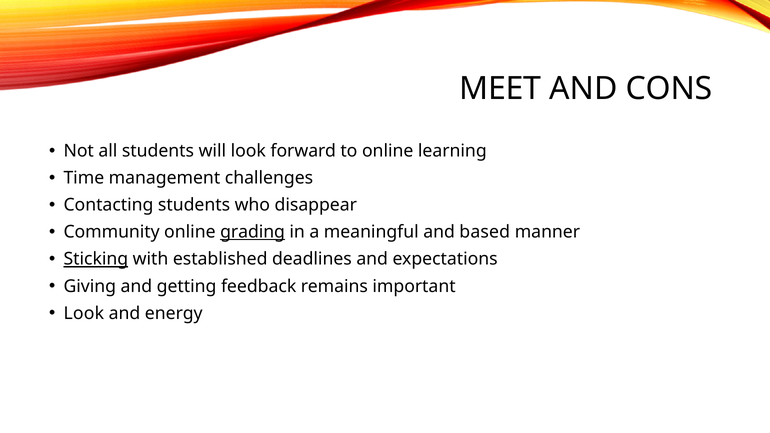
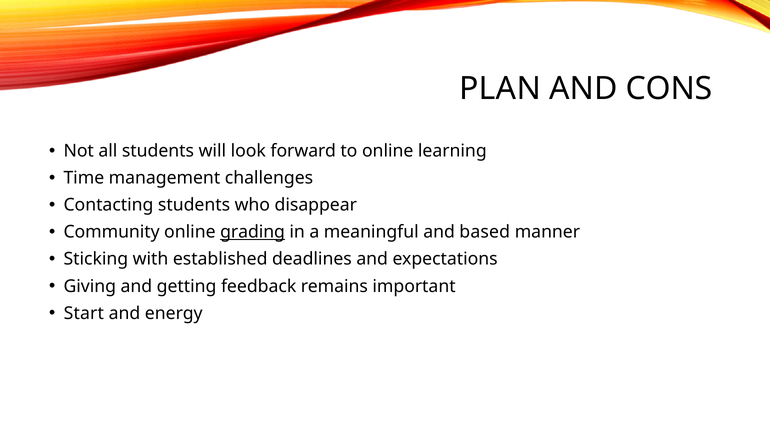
MEET: MEET -> PLAN
Sticking underline: present -> none
Look at (84, 313): Look -> Start
